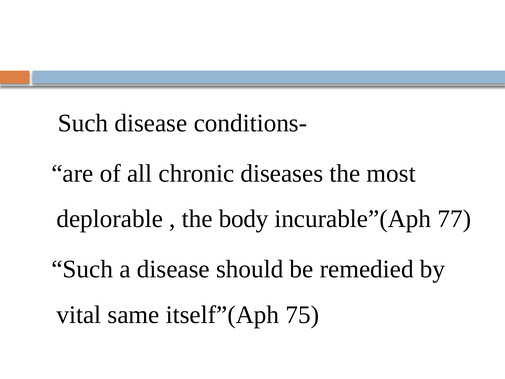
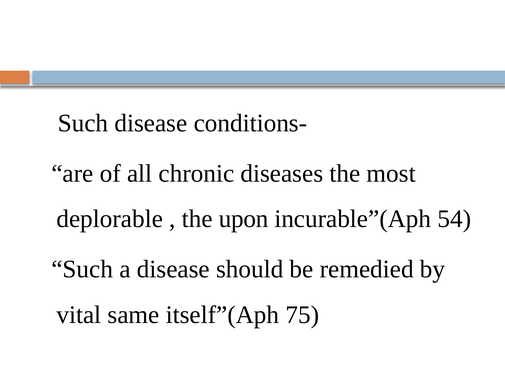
body: body -> upon
77: 77 -> 54
